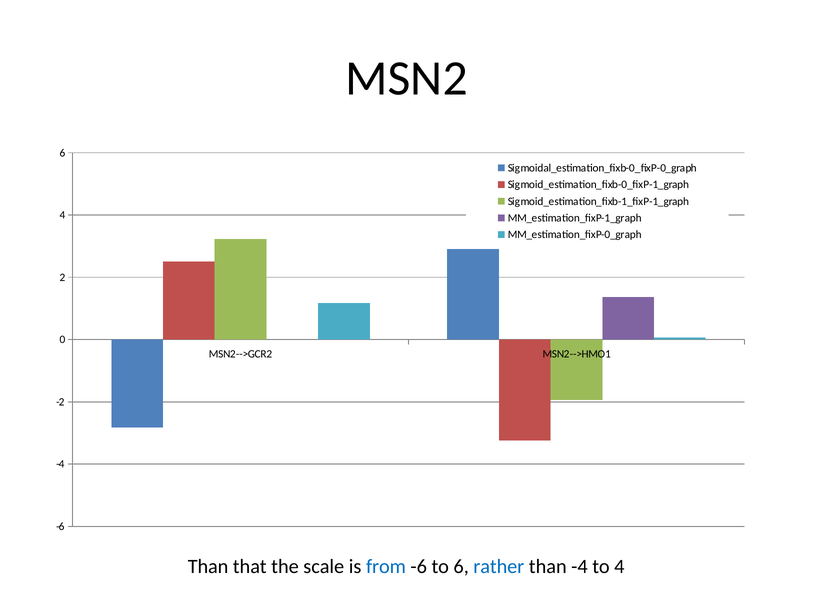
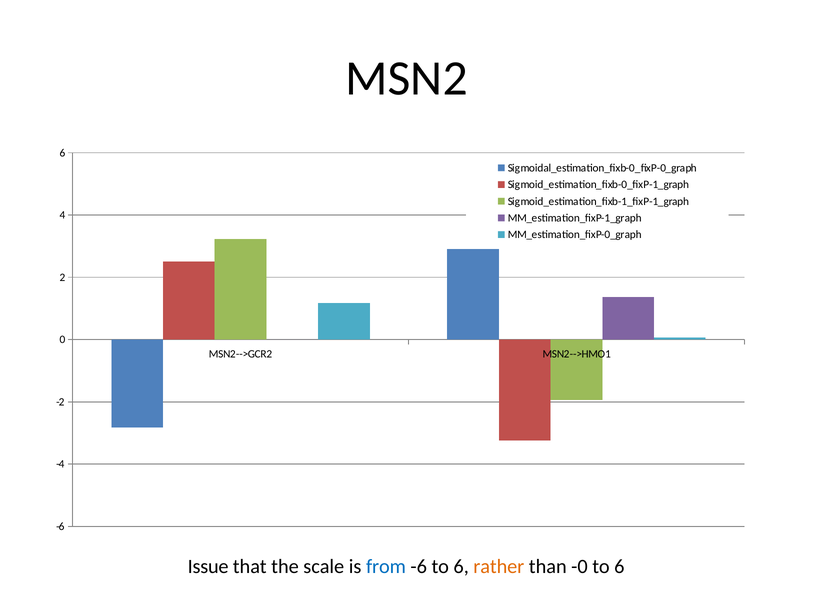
Than at (208, 567): Than -> Issue
rather colour: blue -> orange
than -4: -4 -> -0
4 at (619, 567): 4 -> 6
